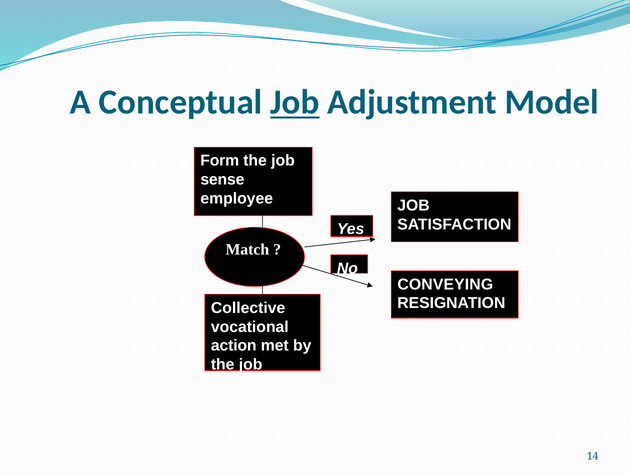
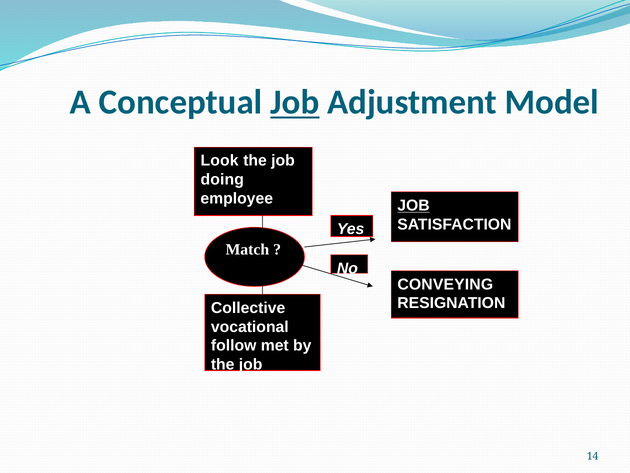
Form: Form -> Look
sense: sense -> doing
JOB at (413, 205) underline: none -> present
action: action -> follow
